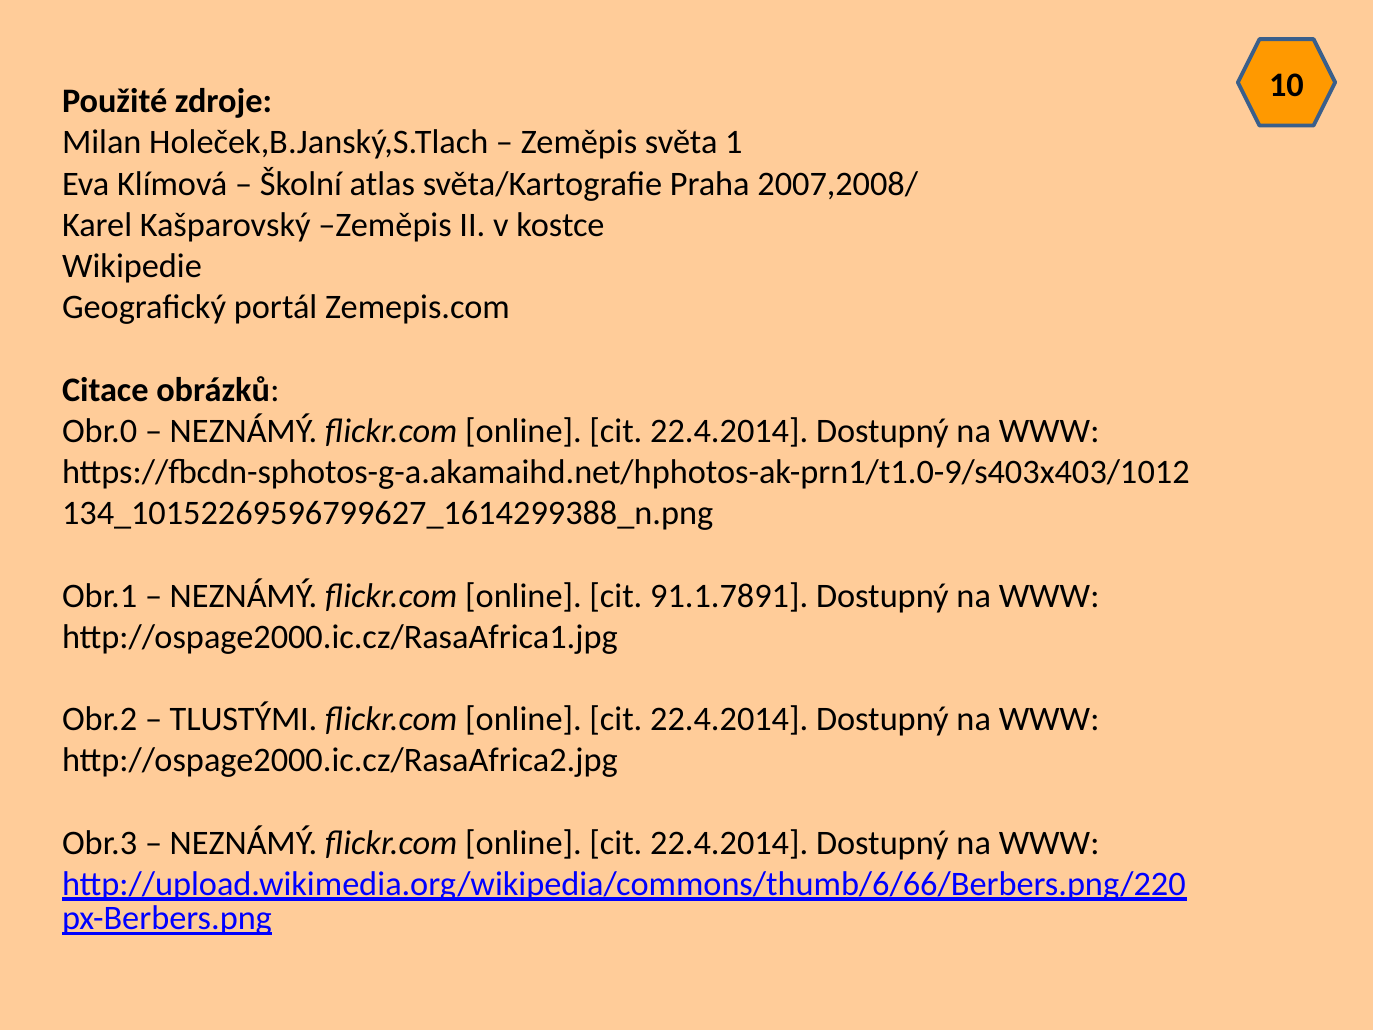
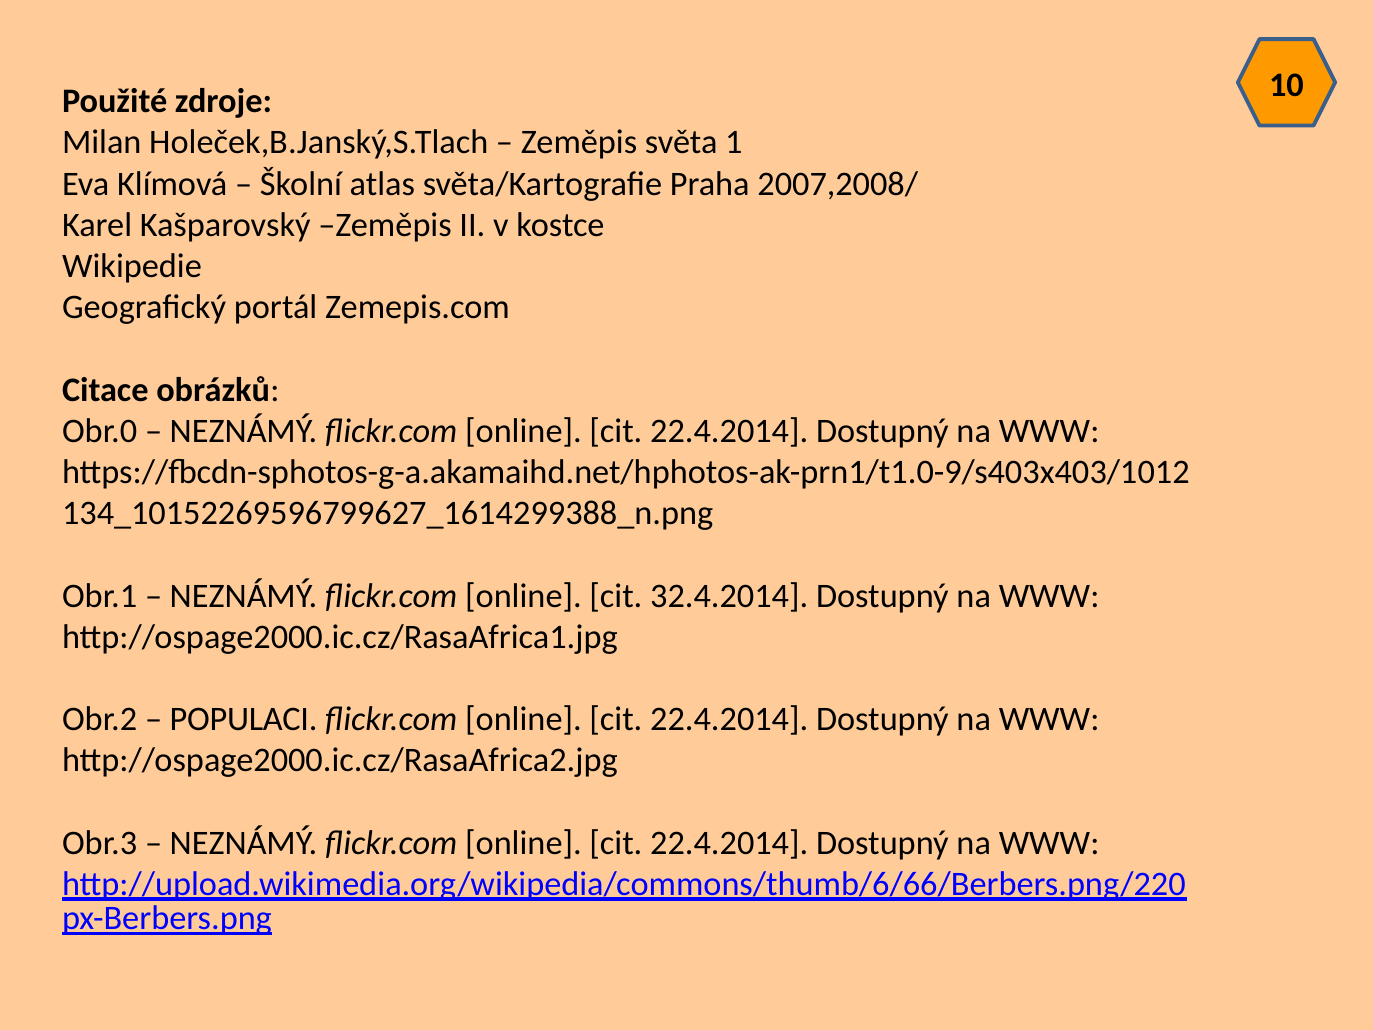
91.1.7891: 91.1.7891 -> 32.4.2014
TLUSTÝMI: TLUSTÝMI -> POPULACI
